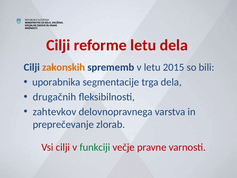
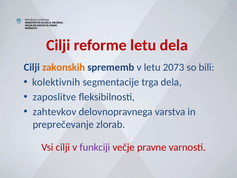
2015: 2015 -> 2073
uporabnika: uporabnika -> kolektivnih
drugačnih: drugačnih -> zaposlitve
funkciji colour: green -> purple
